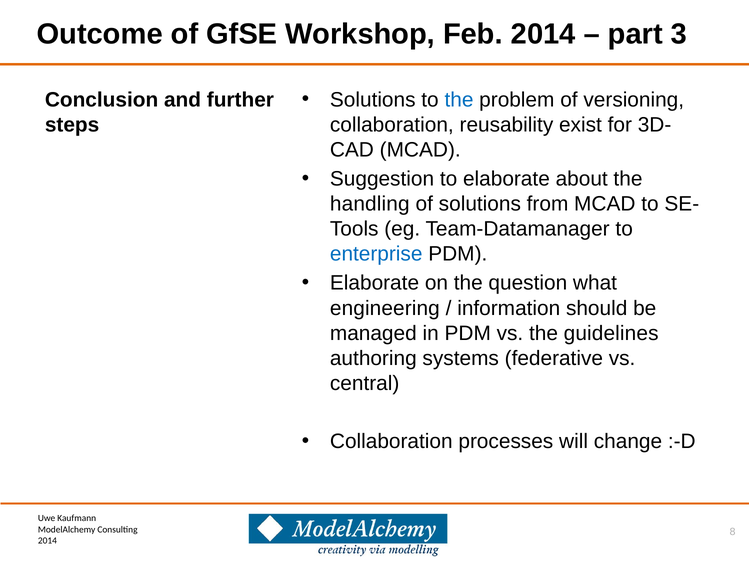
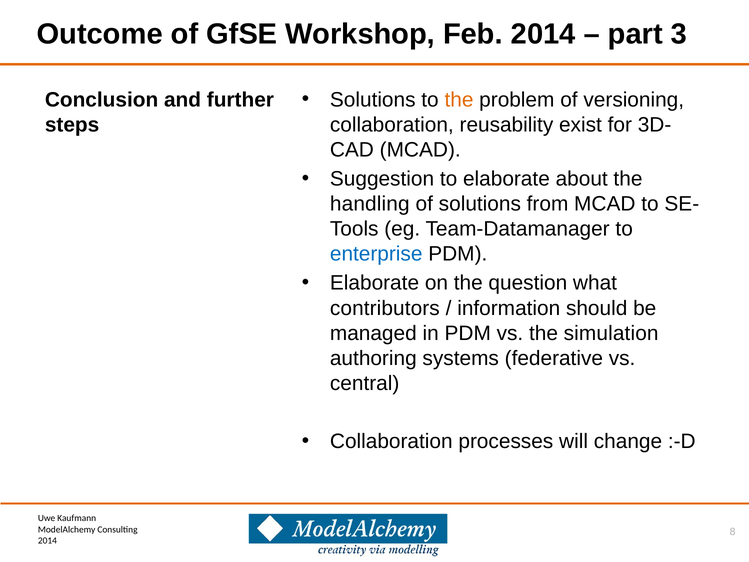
the at (459, 100) colour: blue -> orange
engineering: engineering -> contributors
guidelines: guidelines -> simulation
